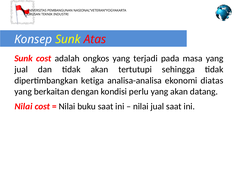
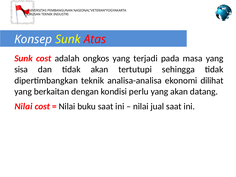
jual at (21, 69): jual -> sisa
dipertimbangkan ketiga: ketiga -> teknik
diatas: diatas -> dilihat
